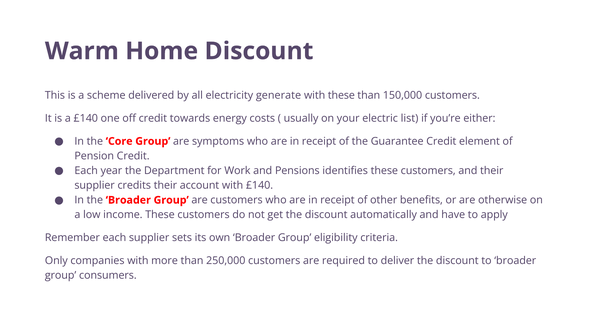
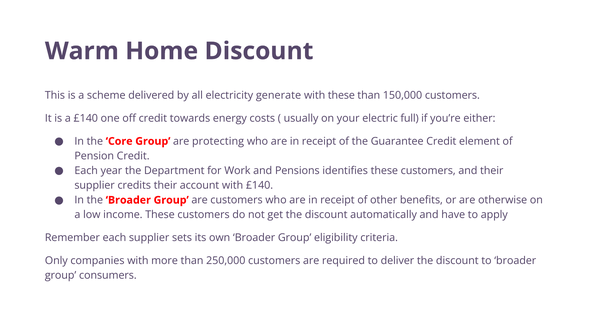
list: list -> full
symptoms: symptoms -> protecting
